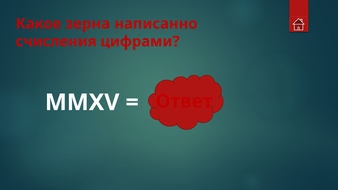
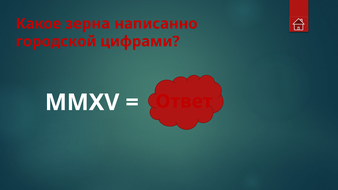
счисления: счисления -> городской
